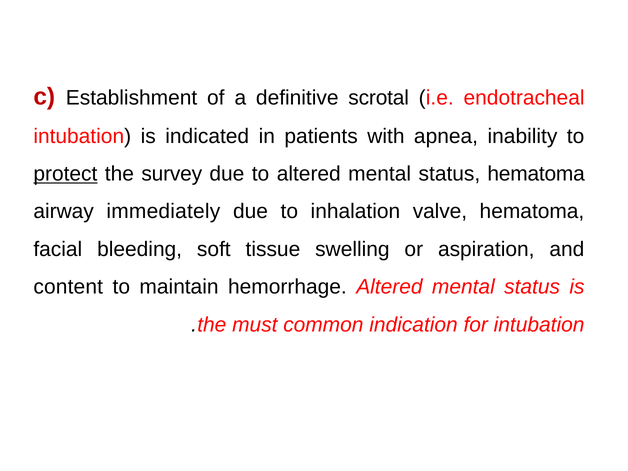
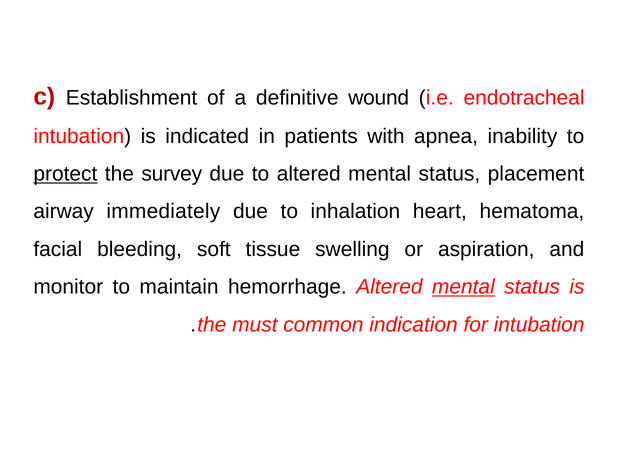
scrotal: scrotal -> wound
status hematoma: hematoma -> placement
valve: valve -> heart
content: content -> monitor
mental at (463, 287) underline: none -> present
